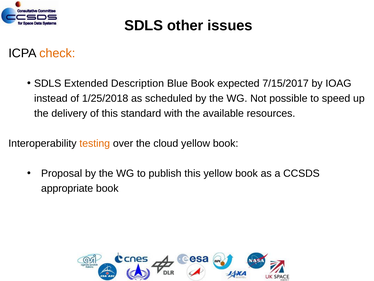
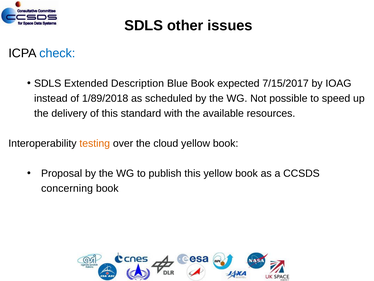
check colour: orange -> blue
1/25/2018: 1/25/2018 -> 1/89/2018
appropriate: appropriate -> concerning
